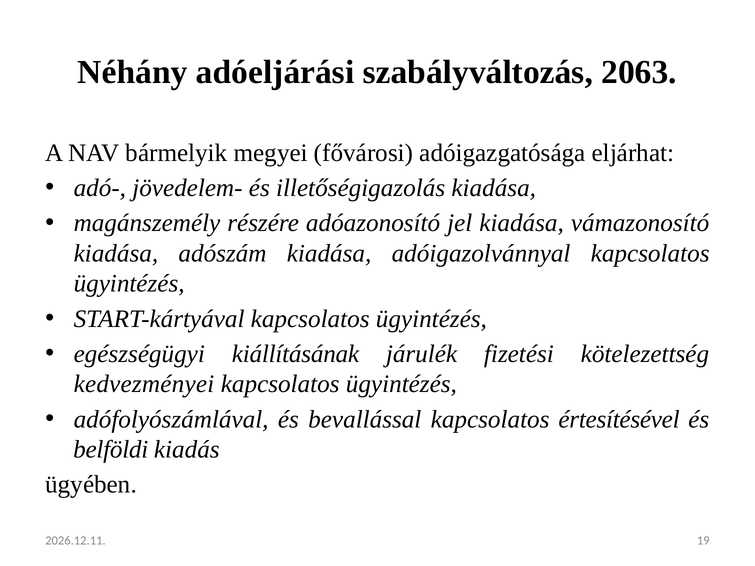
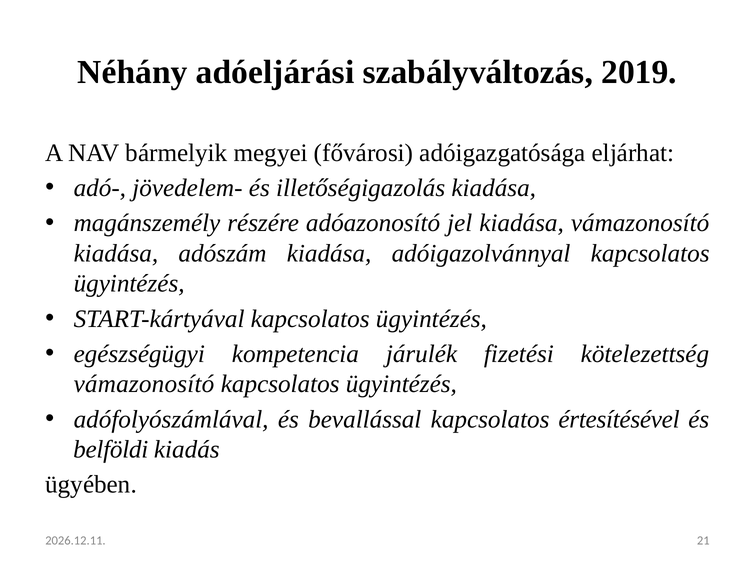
2063: 2063 -> 2019
kiállításának: kiállításának -> kompetencia
kedvezményei at (144, 384): kedvezményei -> vámazonosító
19: 19 -> 21
